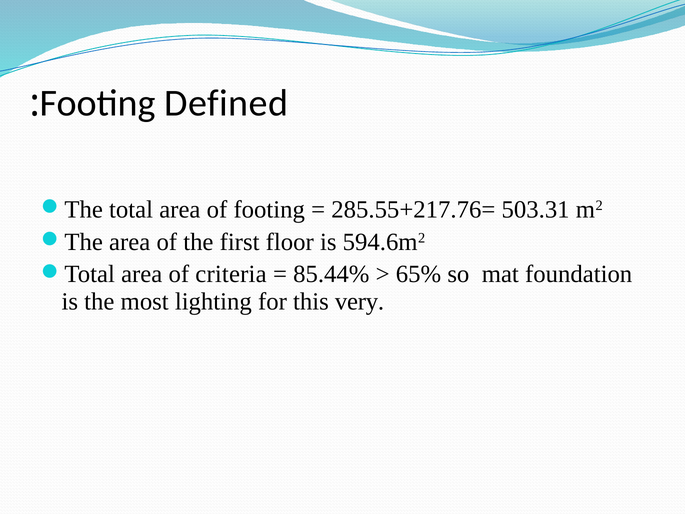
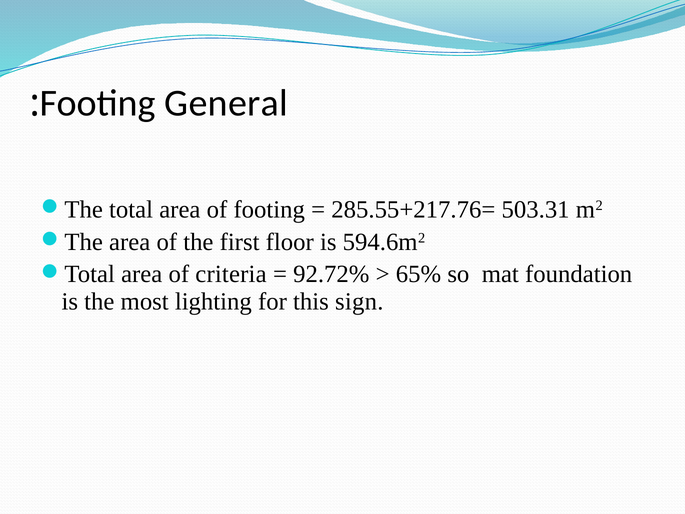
Defined: Defined -> General
85.44%: 85.44% -> 92.72%
very: very -> sign
